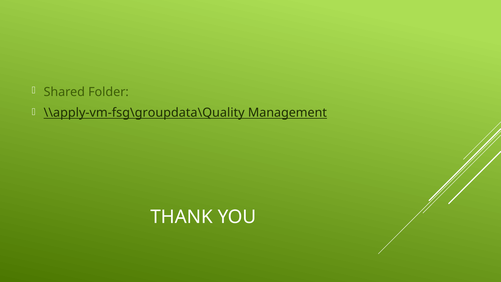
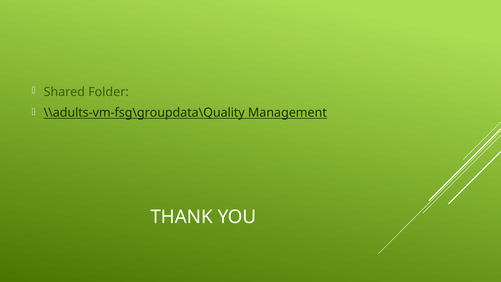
\\apply-vm-fsg\groupdata\Quality: \\apply-vm-fsg\groupdata\Quality -> \\adults-vm-fsg\groupdata\Quality
